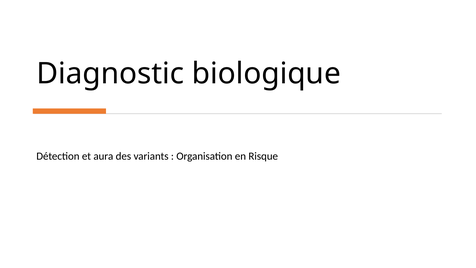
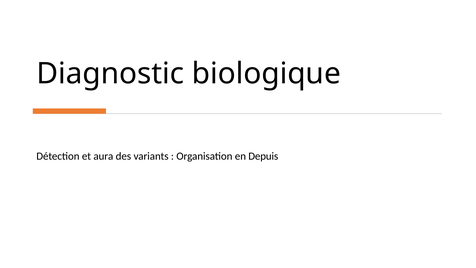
Risque: Risque -> Depuis
